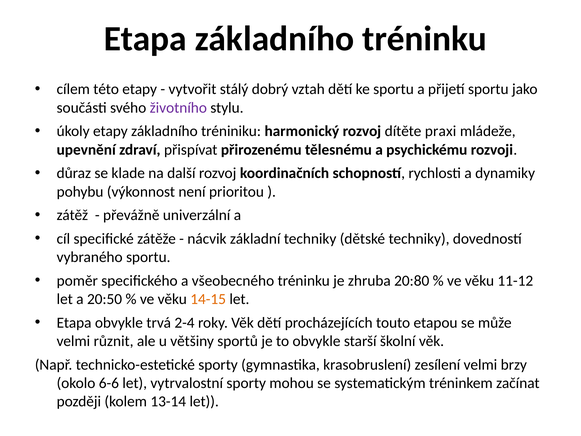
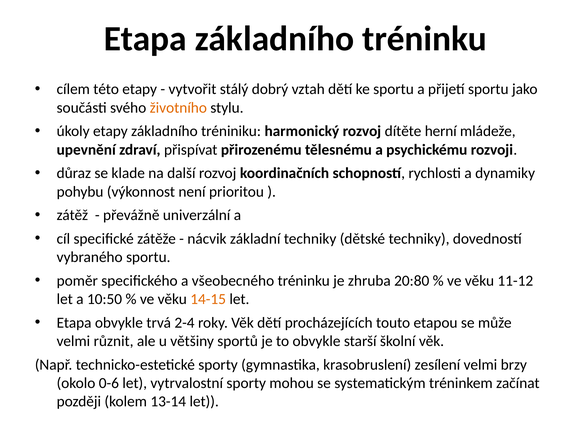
životního colour: purple -> orange
praxi: praxi -> herní
20:50: 20:50 -> 10:50
6-6: 6-6 -> 0-6
